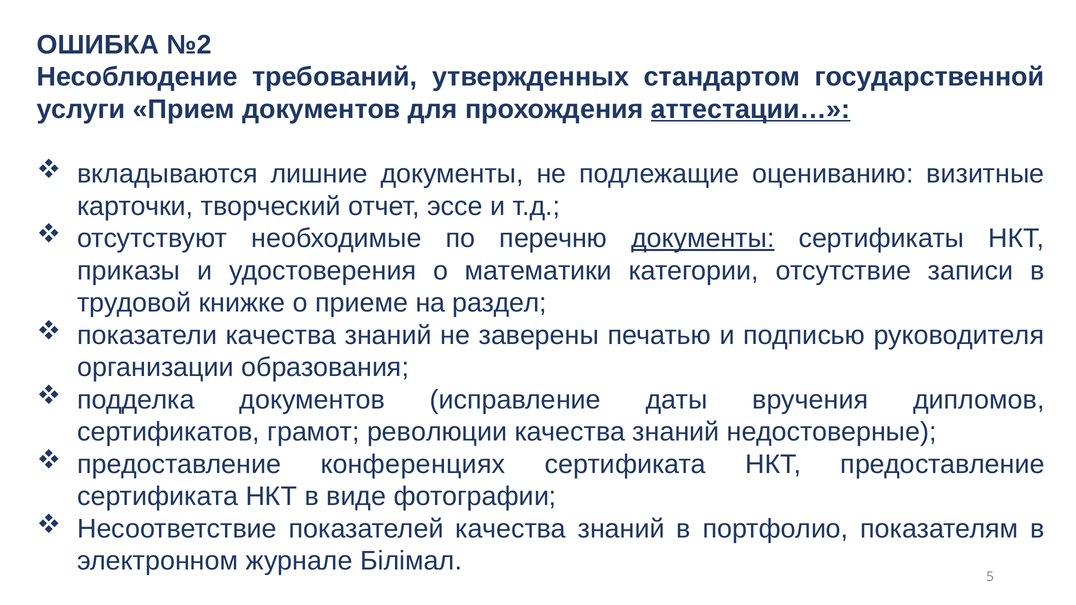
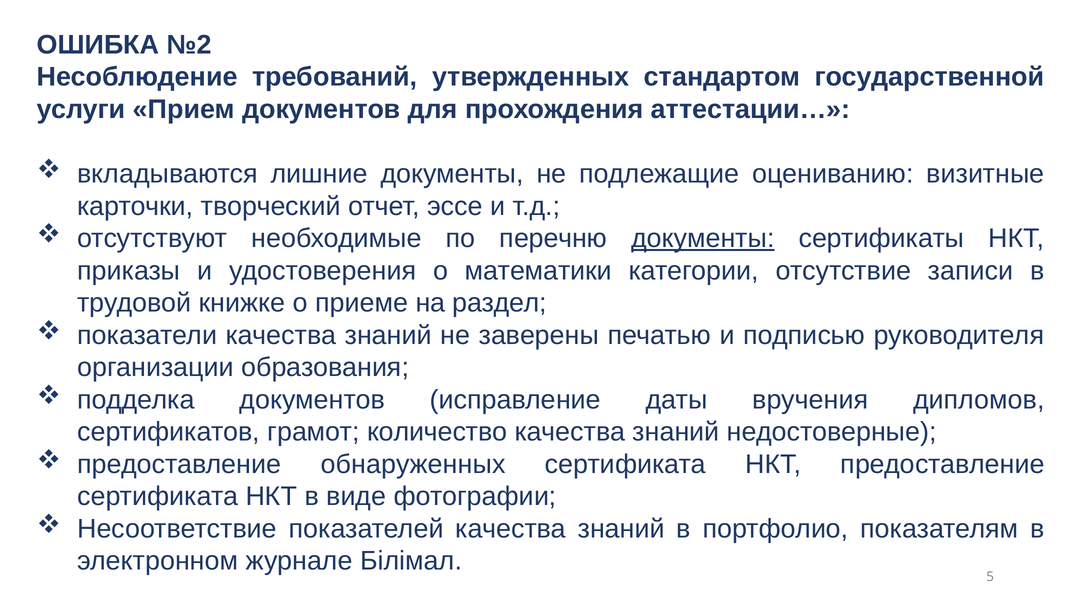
аттестации… underline: present -> none
революции: революции -> количество
конференциях: конференциях -> обнаруженных
